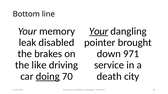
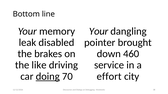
Your at (99, 31) underline: present -> none
971: 971 -> 460
death: death -> effort
